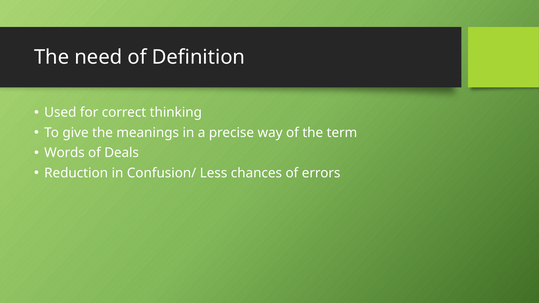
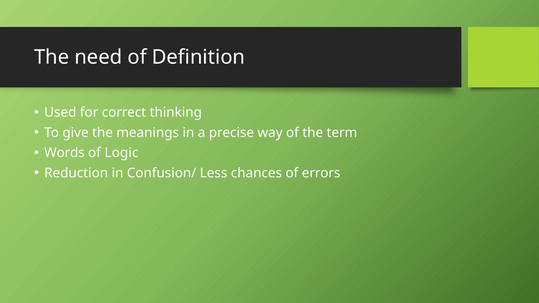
Deals: Deals -> Logic
